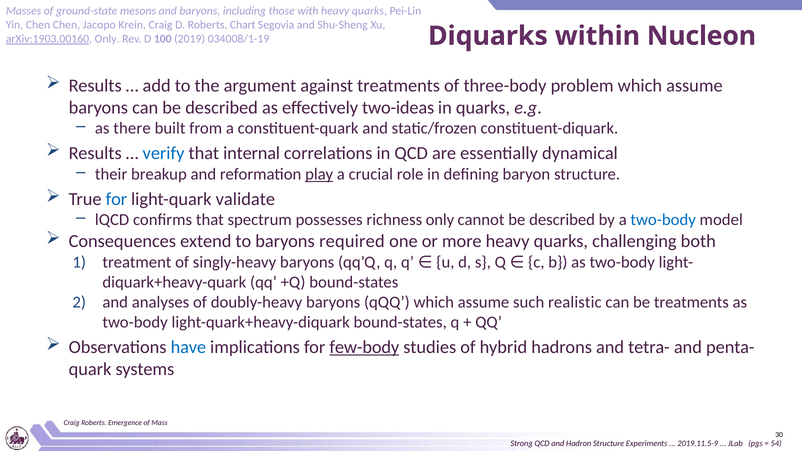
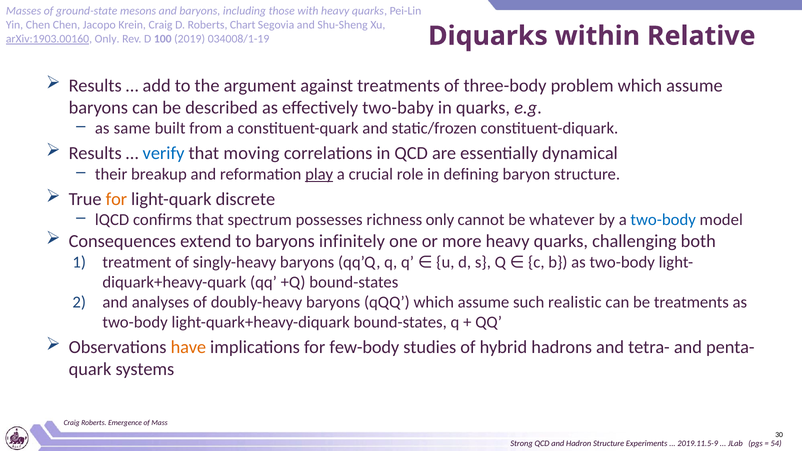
Nucleon: Nucleon -> Relative
two-ideas: two-ideas -> two-baby
there: there -> same
internal: internal -> moving
for at (116, 199) colour: blue -> orange
validate: validate -> discrete
cannot be described: described -> whatever
required: required -> infinitely
have colour: blue -> orange
few-body underline: present -> none
